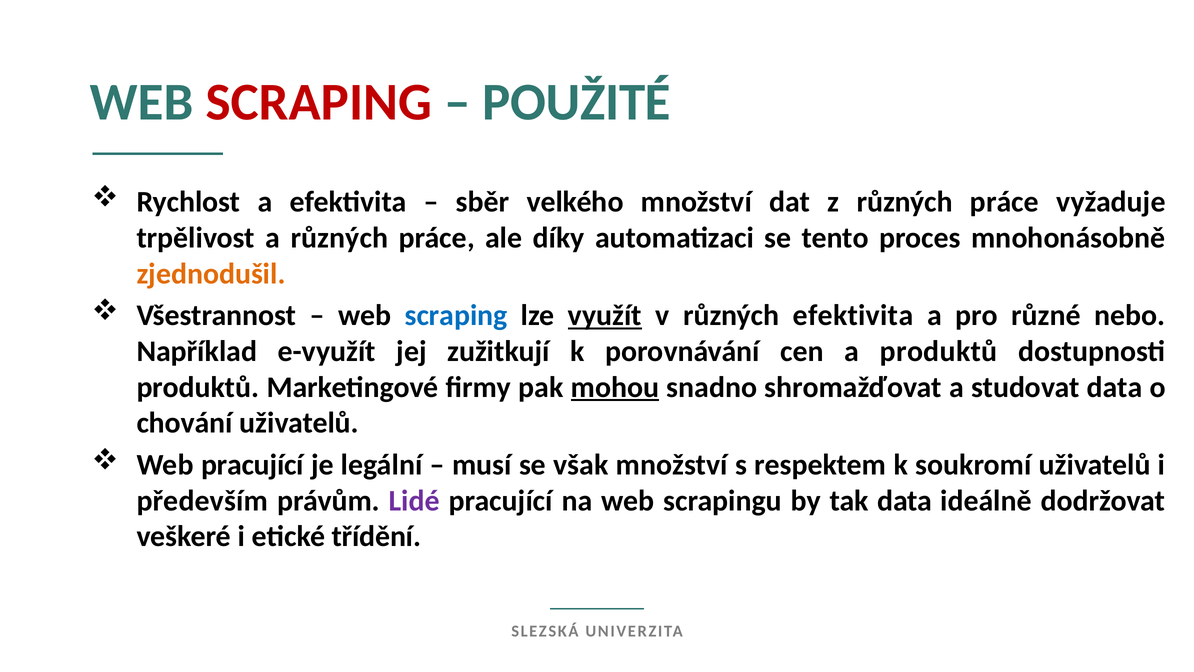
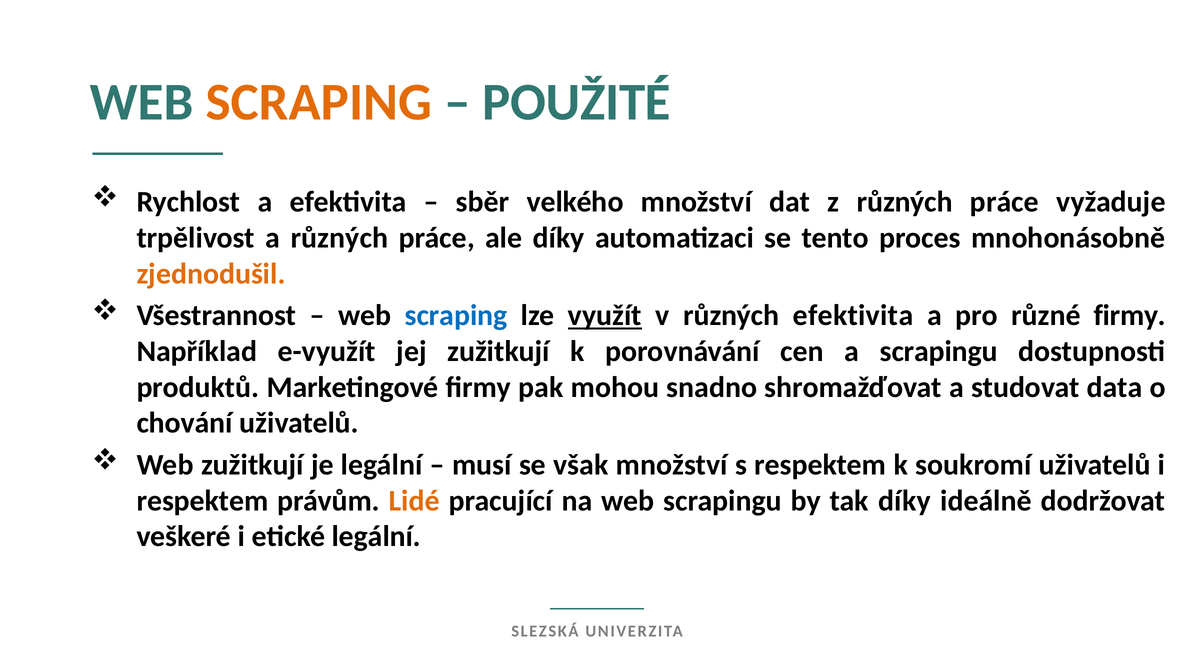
SCRAPING at (319, 102) colour: red -> orange
různé nebo: nebo -> firmy
a produktů: produktů -> scrapingu
mohou underline: present -> none
Web pracující: pracující -> zužitkují
především at (202, 500): především -> respektem
Lidé colour: purple -> orange
tak data: data -> díky
etické třídění: třídění -> legální
